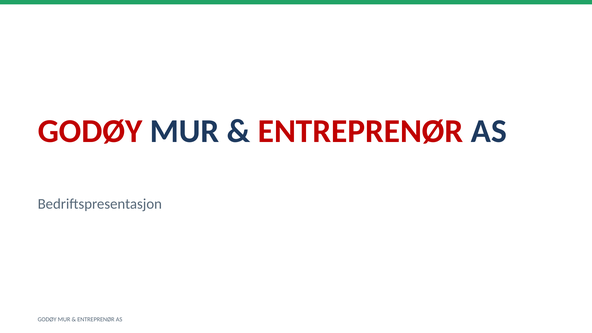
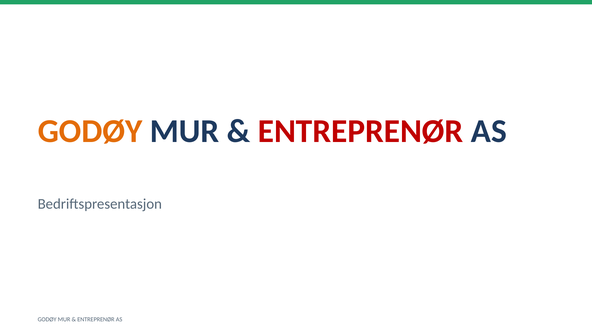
GODØY at (90, 131) colour: red -> orange
